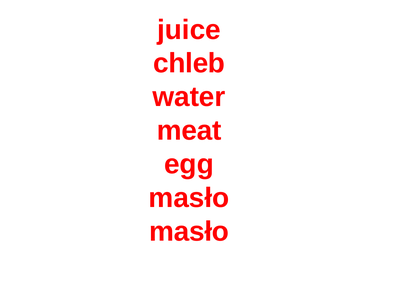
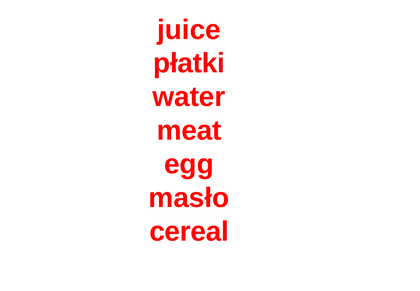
chleb: chleb -> płatki
masło at (189, 231): masło -> cereal
